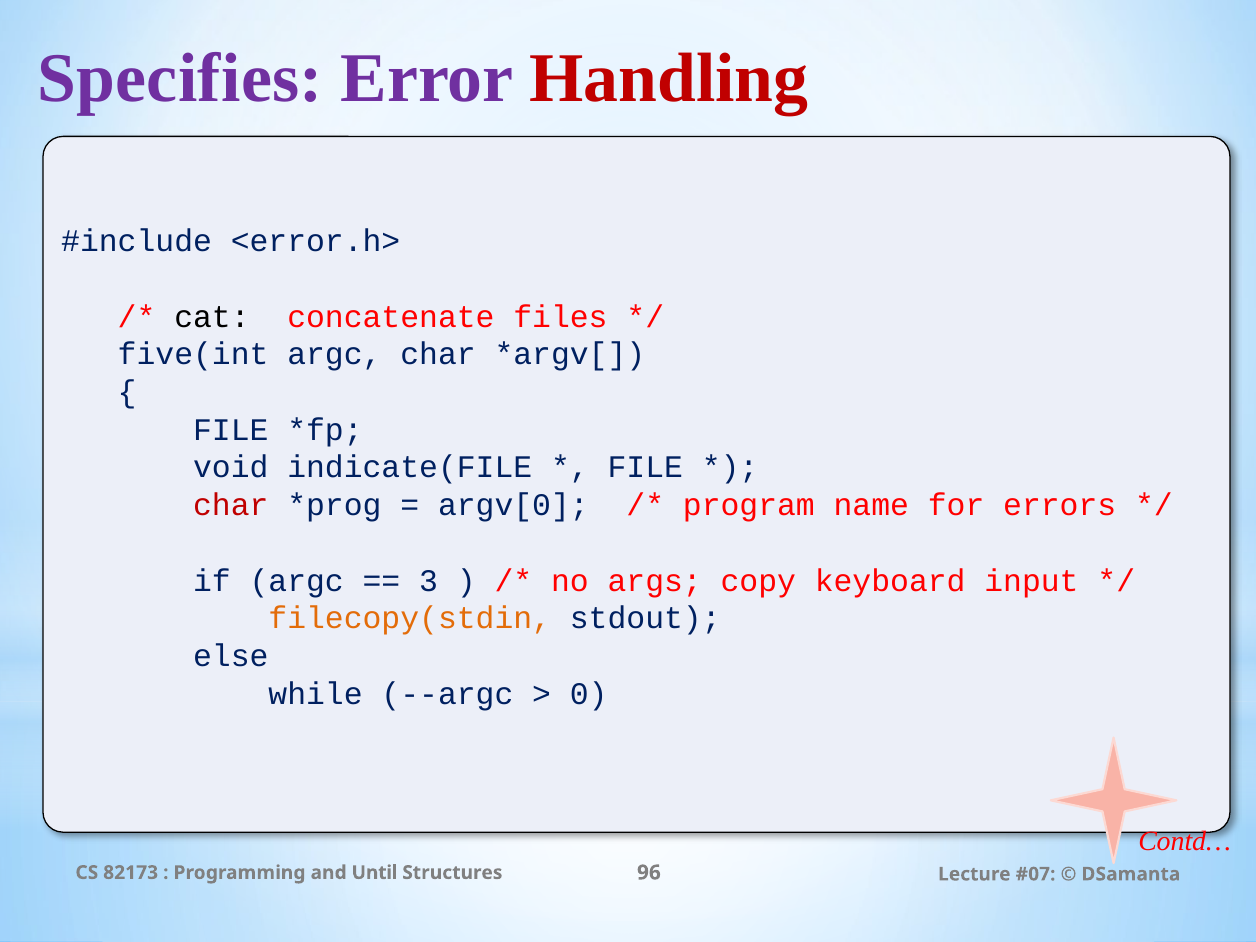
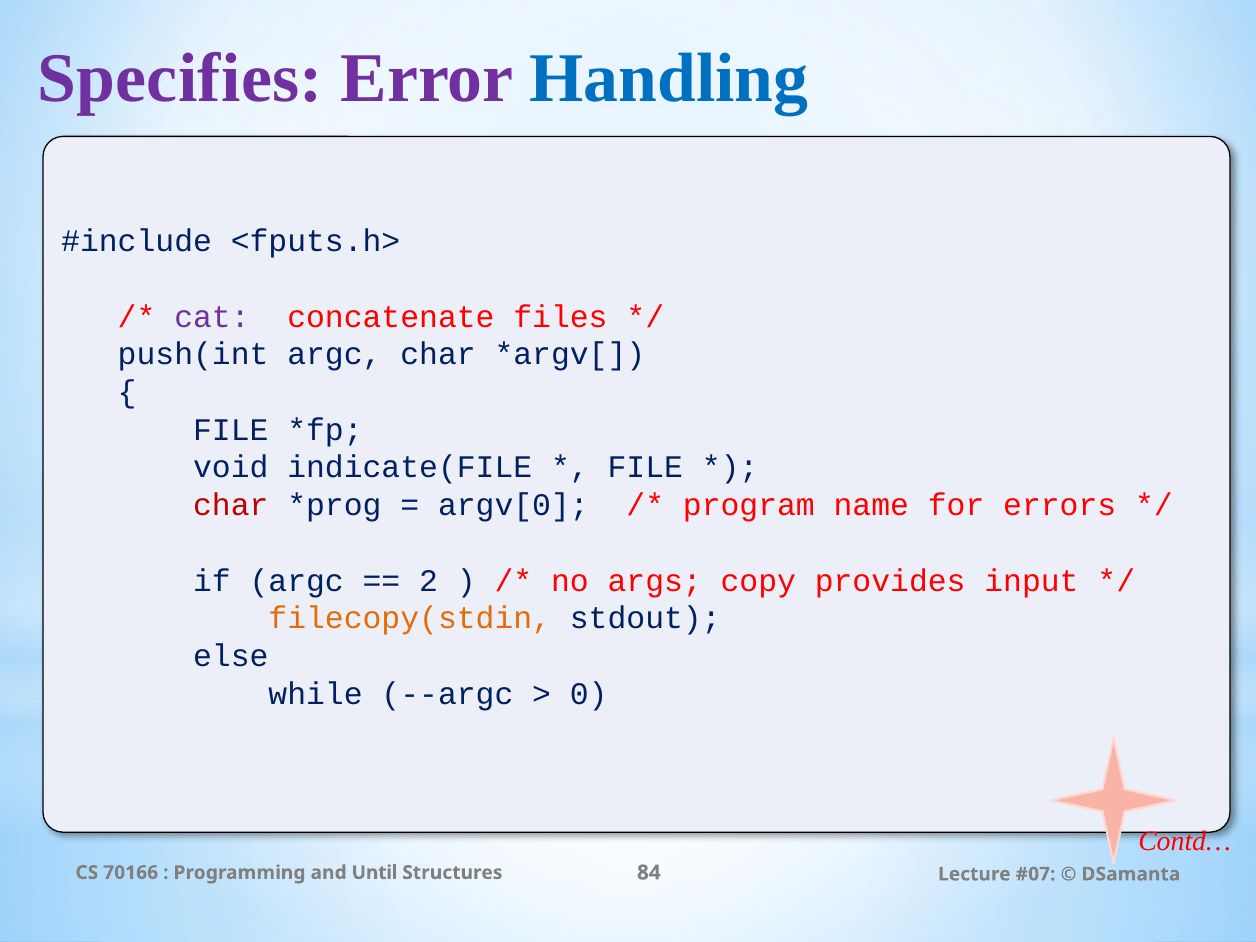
Handling colour: red -> blue
<error.h>: <error.h> -> <fputs.h>
cat colour: black -> purple
five(int: five(int -> push(int
3: 3 -> 2
keyboard: keyboard -> provides
82173: 82173 -> 70166
96: 96 -> 84
